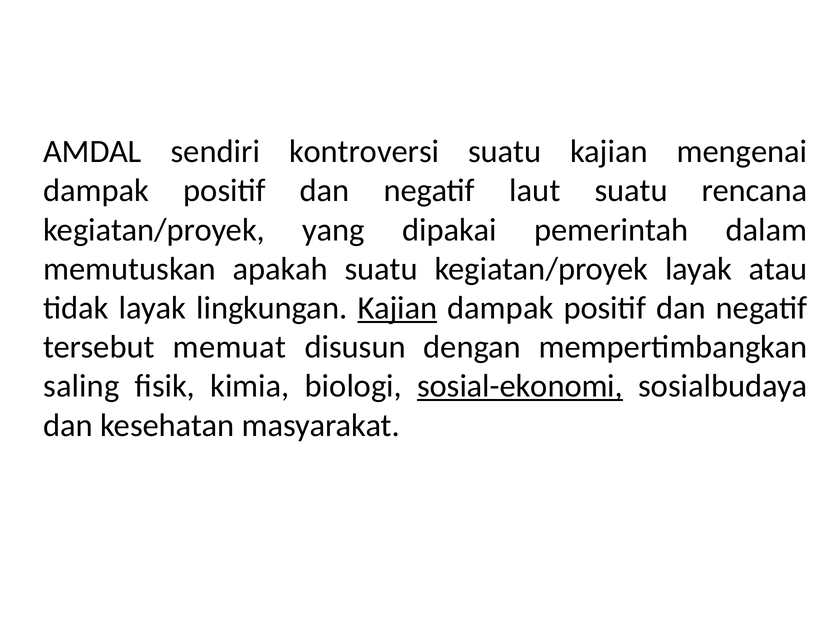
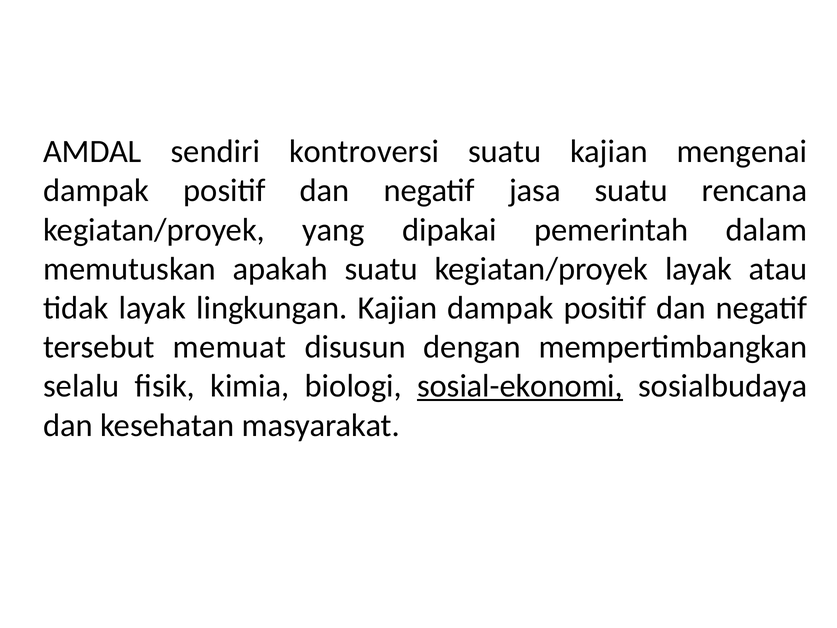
laut: laut -> jasa
Kajian at (397, 308) underline: present -> none
saling: saling -> selalu
